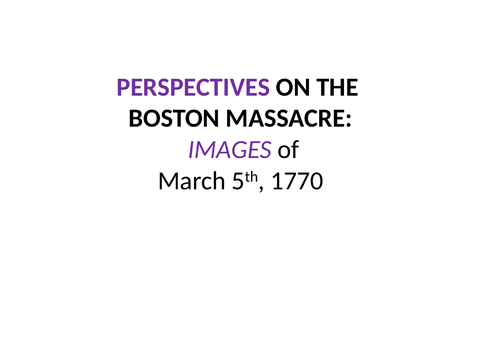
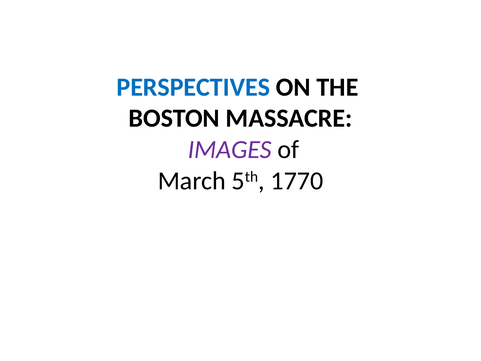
PERSPECTIVES colour: purple -> blue
